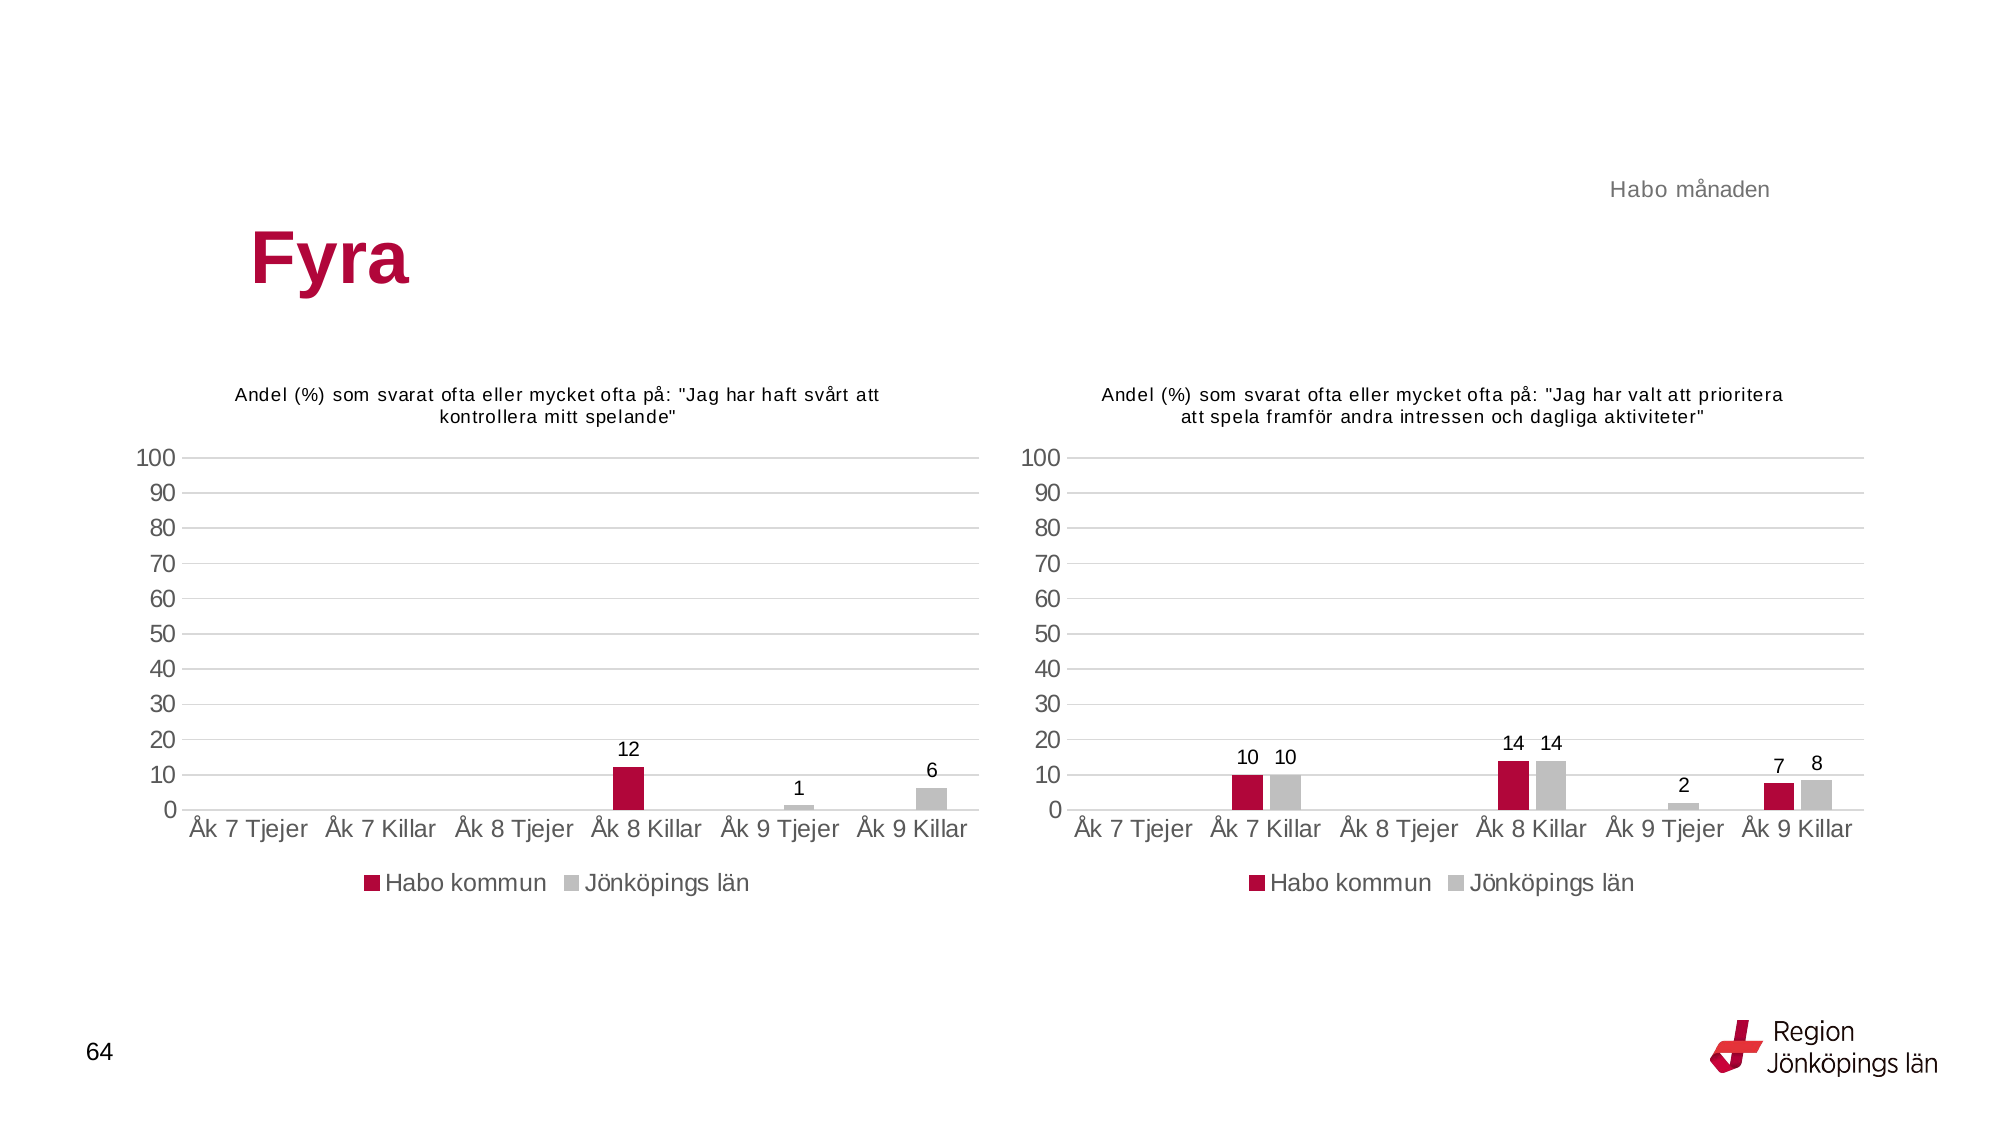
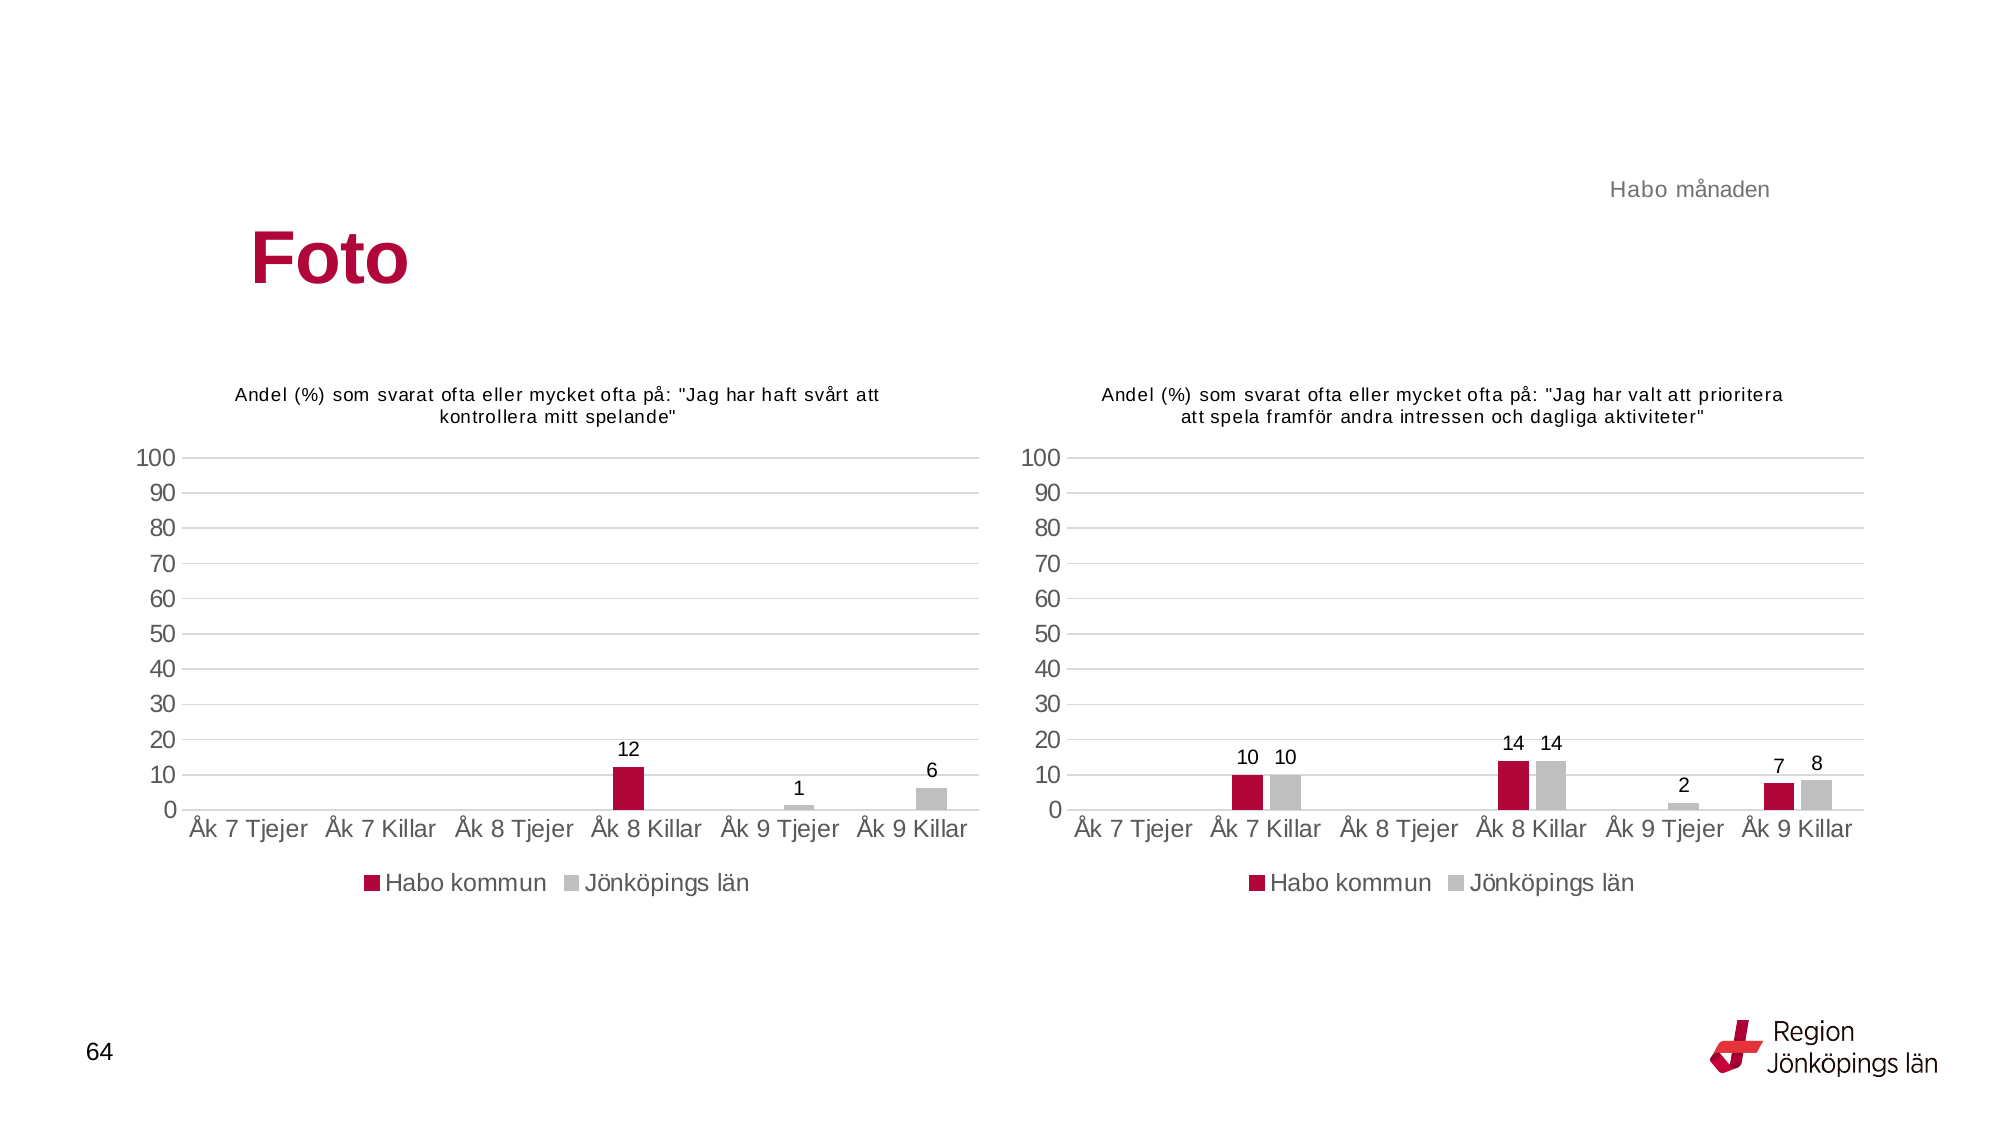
Fyra: Fyra -> Foto
